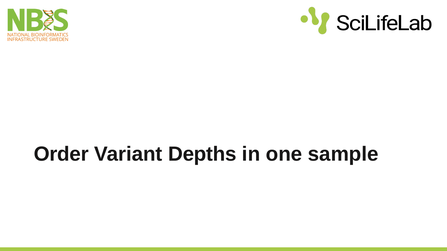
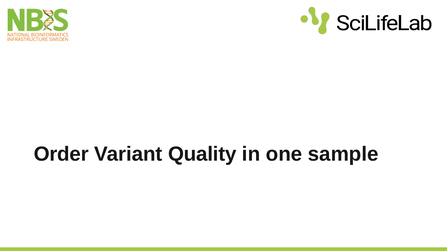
Depths: Depths -> Quality
